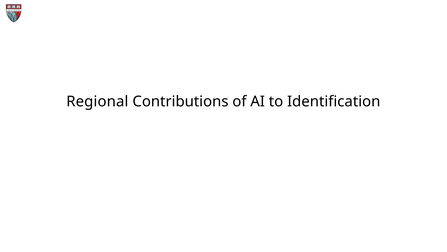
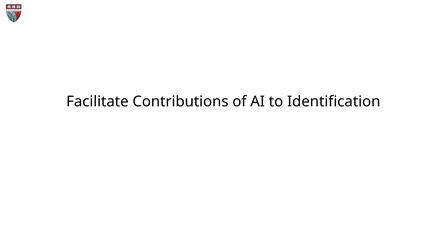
Regional: Regional -> Facilitate
